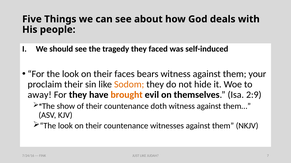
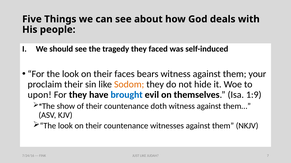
away: away -> upon
brought colour: orange -> blue
2:9: 2:9 -> 1:9
